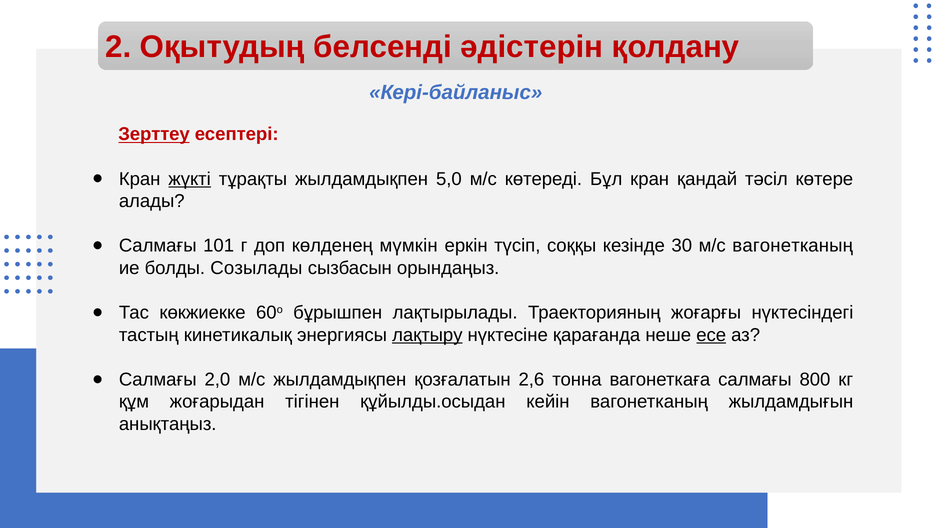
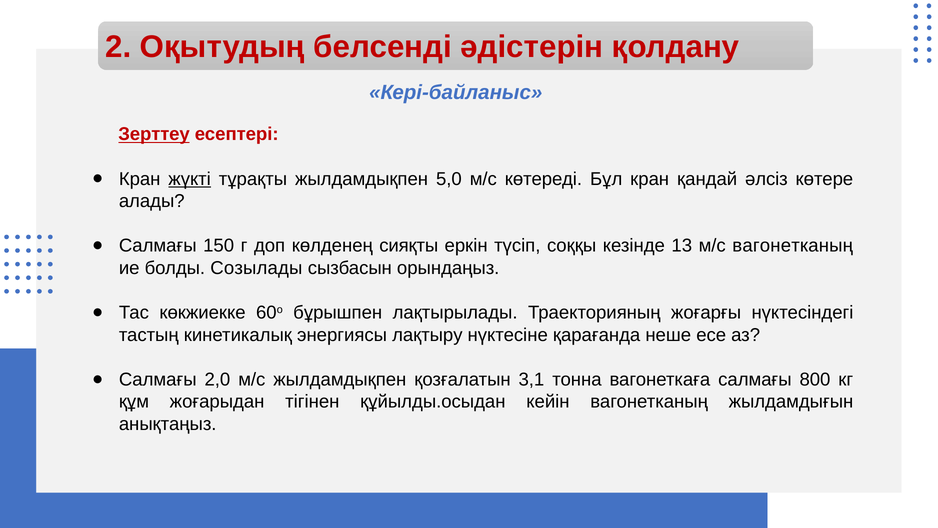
тәсіл: тәсіл -> әлсіз
101: 101 -> 150
мүмкін: мүмкін -> сияқты
30: 30 -> 13
лақтыру underline: present -> none
есе underline: present -> none
2,6: 2,6 -> 3,1
